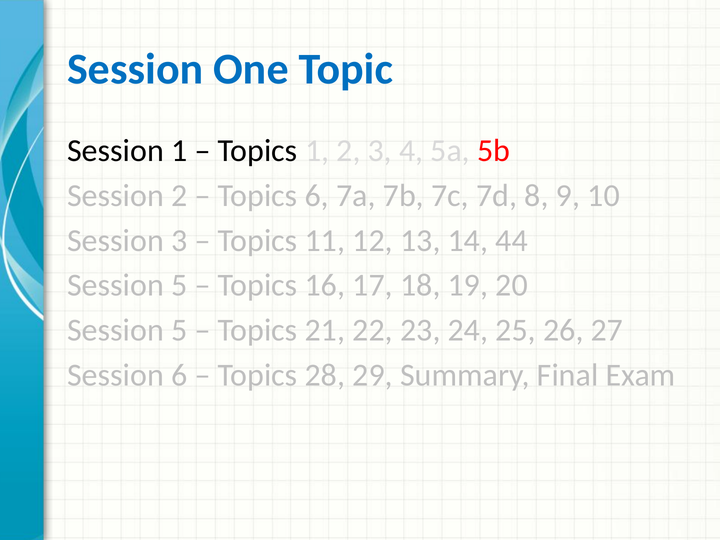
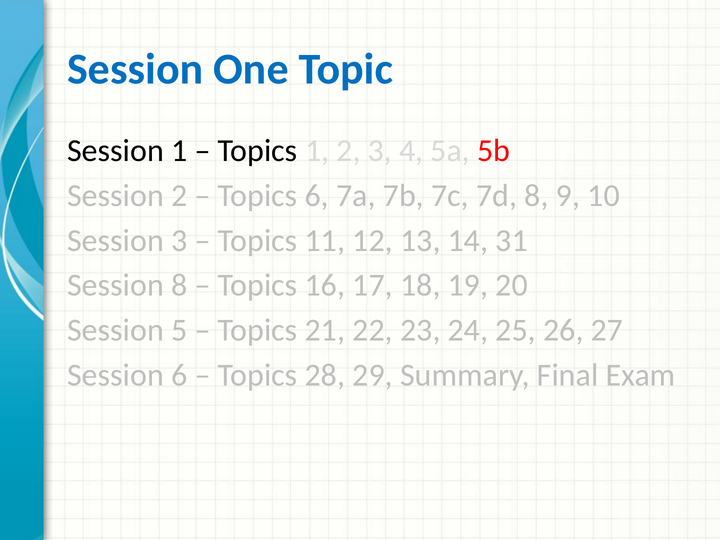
44: 44 -> 31
5 at (179, 285): 5 -> 8
